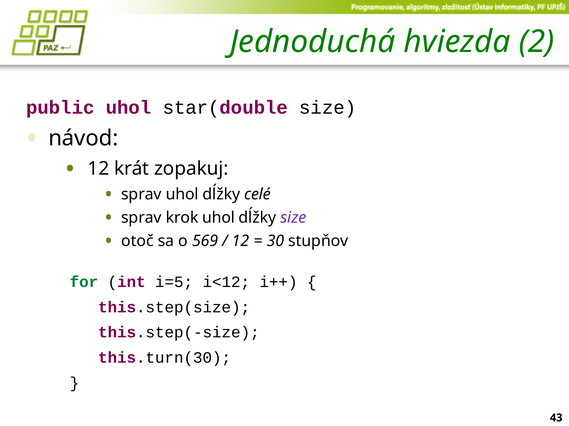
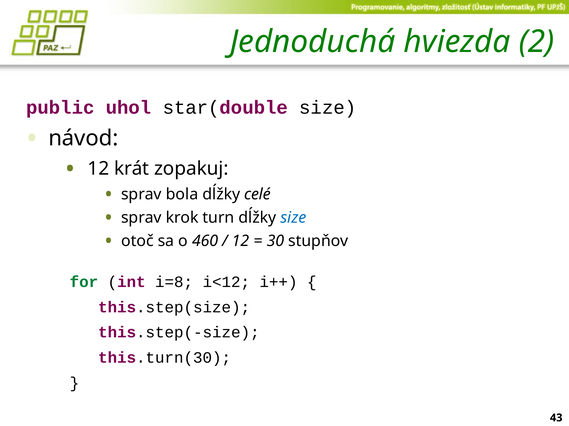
sprav uhol: uhol -> bola
krok uhol: uhol -> turn
size at (293, 218) colour: purple -> blue
569: 569 -> 460
i=5: i=5 -> i=8
